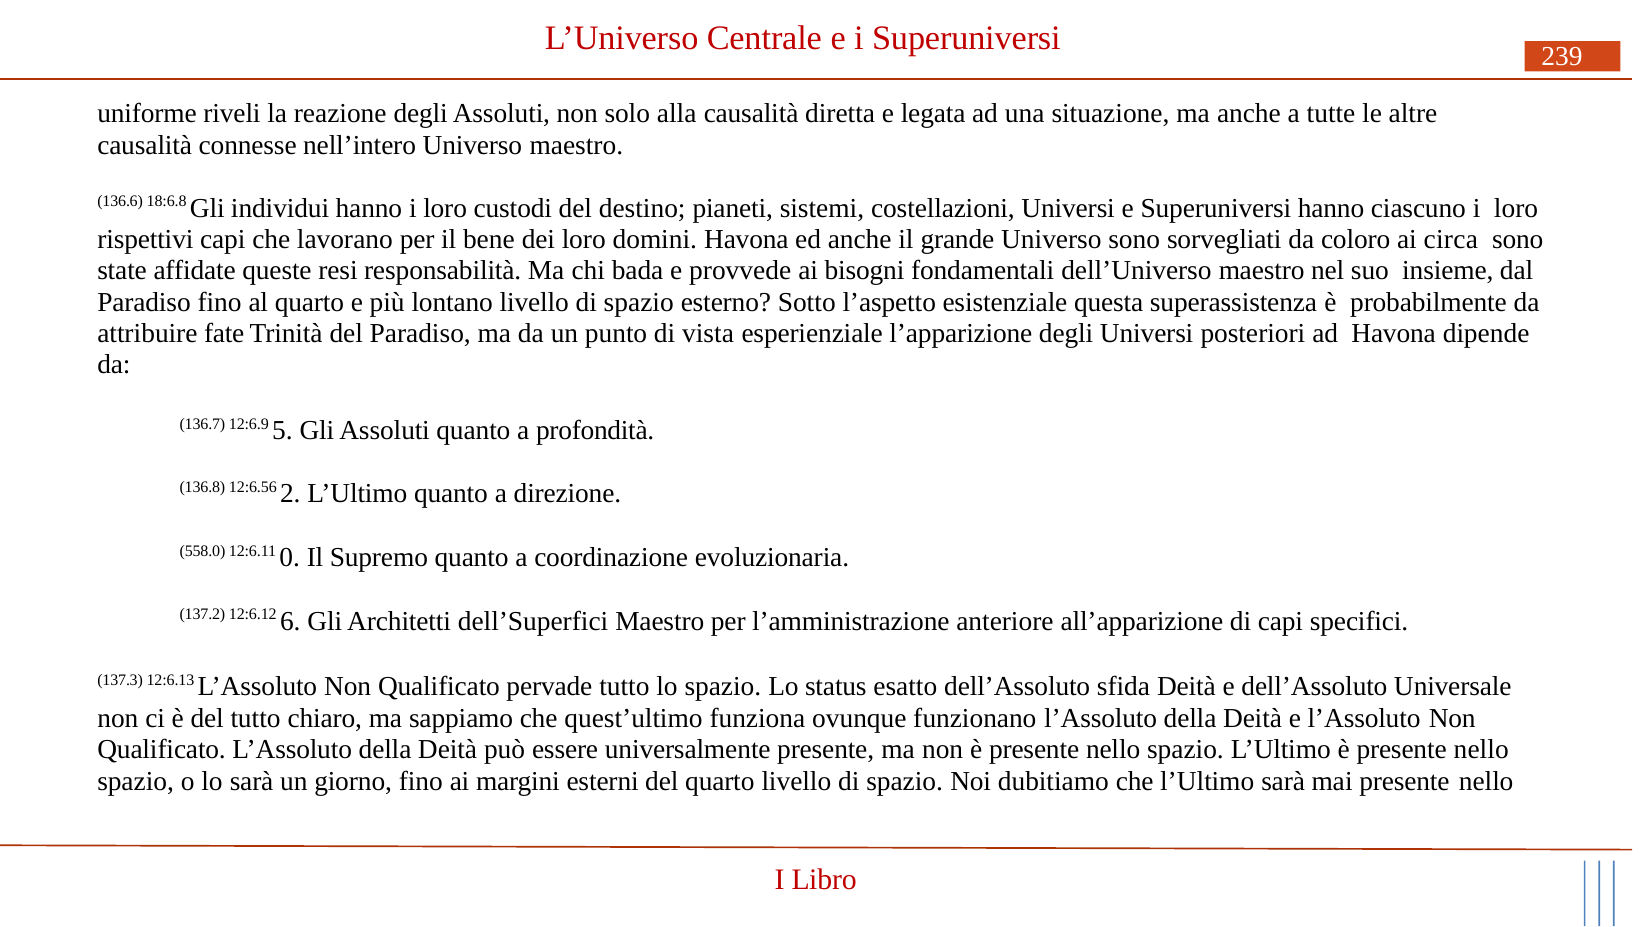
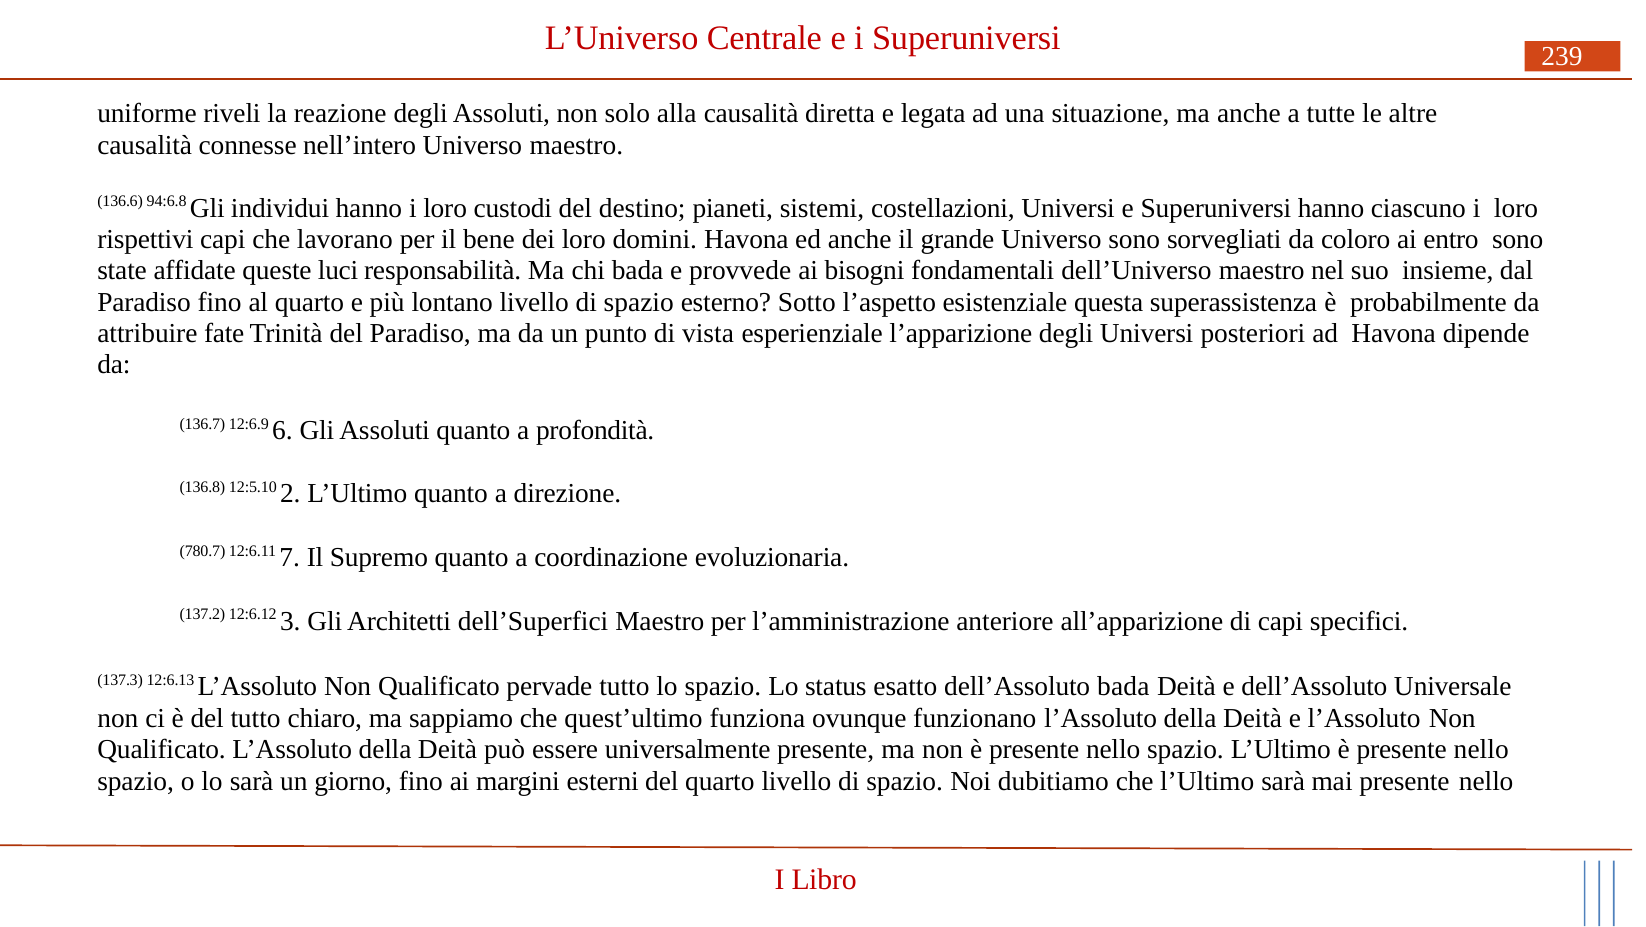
18:6.8: 18:6.8 -> 94:6.8
circa: circa -> entro
resi: resi -> luci
5: 5 -> 6
12:6.56: 12:6.56 -> 12:5.10
558.0: 558.0 -> 780.7
0: 0 -> 7
6: 6 -> 3
dell’Assoluto sfida: sfida -> bada
